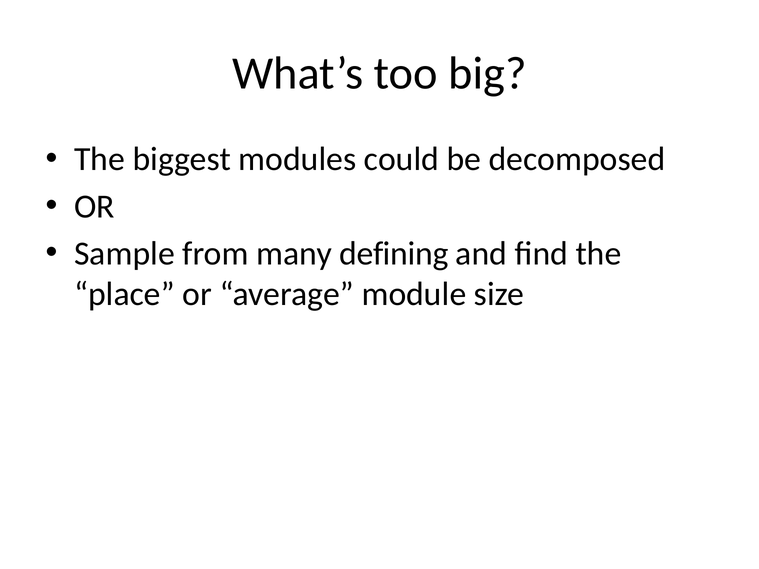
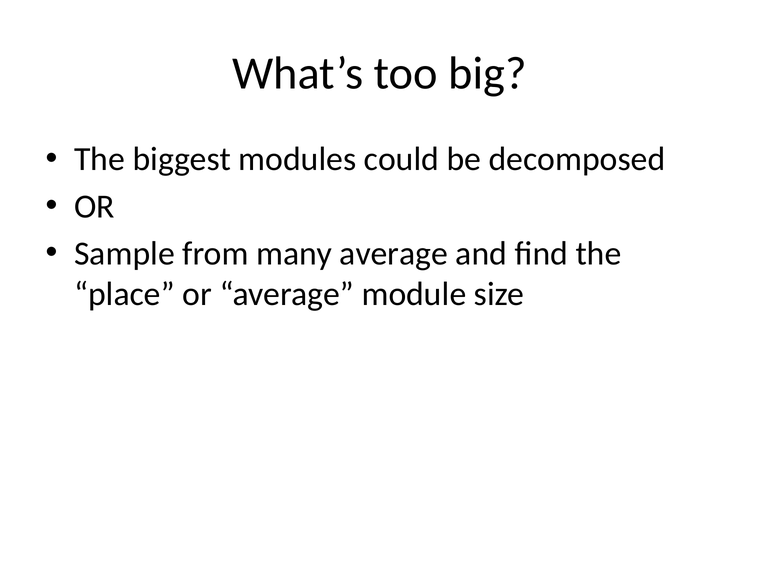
many defining: defining -> average
